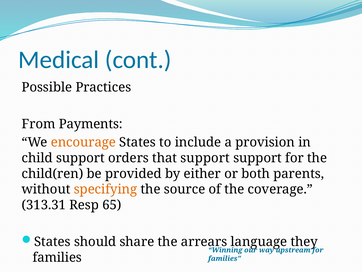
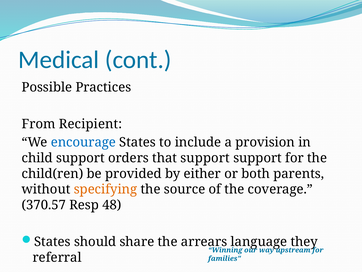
Payments: Payments -> Recipient
encourage colour: orange -> blue
313.31: 313.31 -> 370.57
65: 65 -> 48
families at (57, 257): families -> referral
